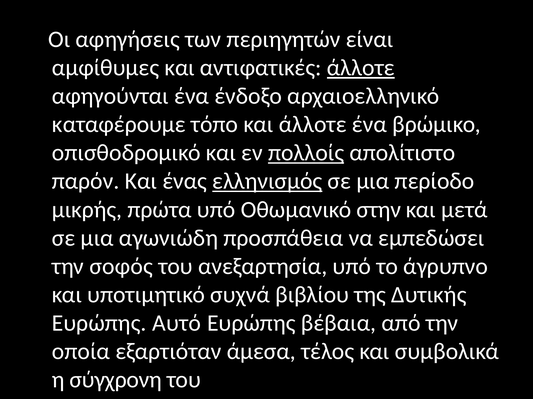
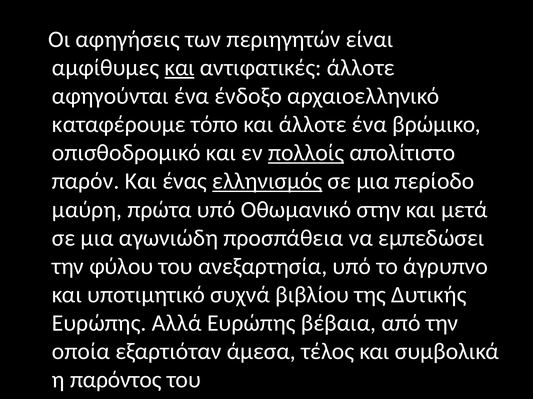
και at (180, 68) underline: none -> present
άλλοτε at (361, 68) underline: present -> none
μικρής: μικρής -> μαύρη
σοφός: σοφός -> φύλου
Αυτό: Αυτό -> Αλλά
σύγχρονη: σύγχρονη -> παρόντος
